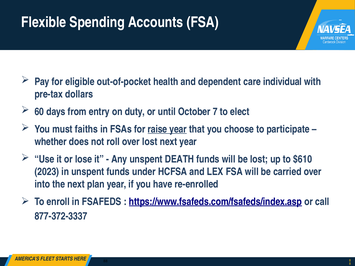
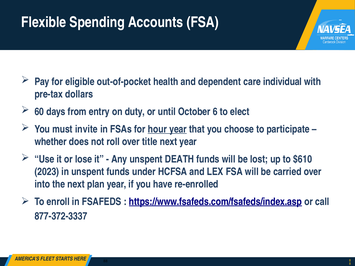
7: 7 -> 6
faiths: faiths -> invite
raise: raise -> hour
over lost: lost -> title
